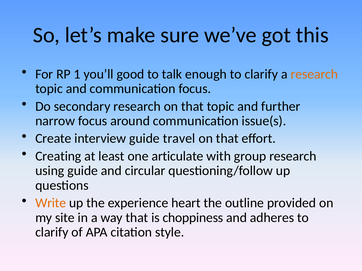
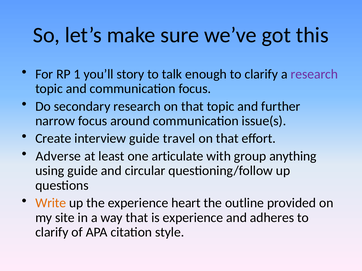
good: good -> story
research at (314, 74) colour: orange -> purple
Creating: Creating -> Adverse
group research: research -> anything
is choppiness: choppiness -> experience
